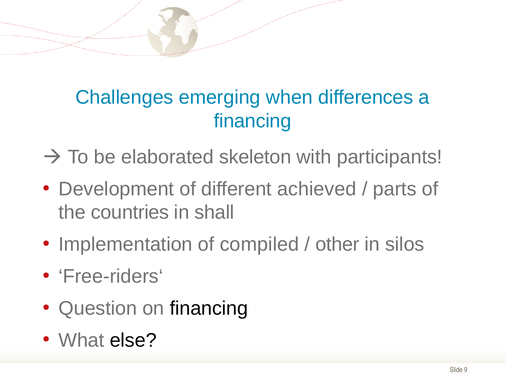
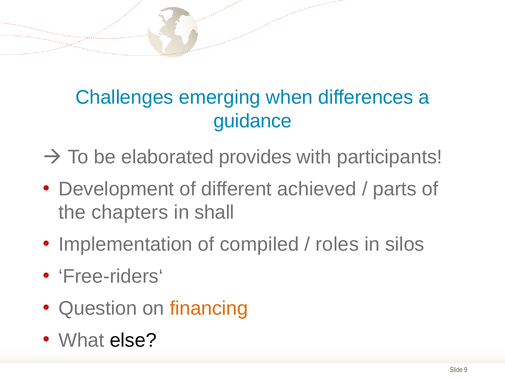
financing at (253, 121): financing -> guidance
skeleton: skeleton -> provides
countries: countries -> chapters
other: other -> roles
financing at (209, 309) colour: black -> orange
